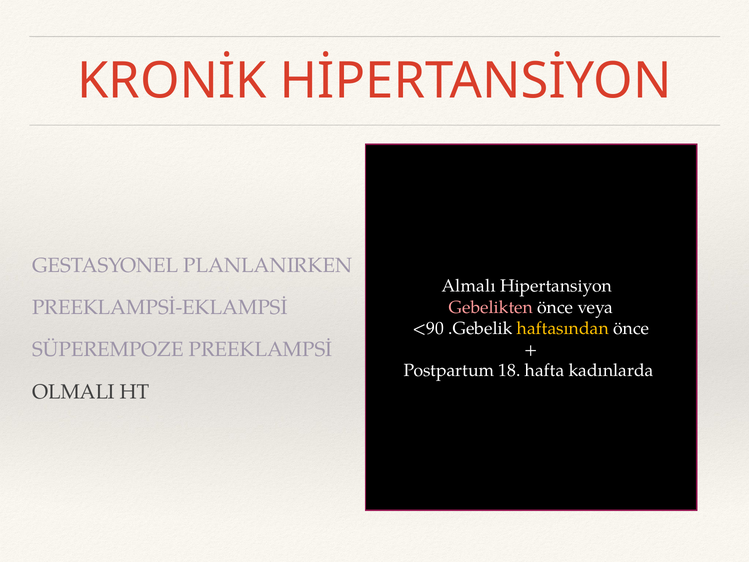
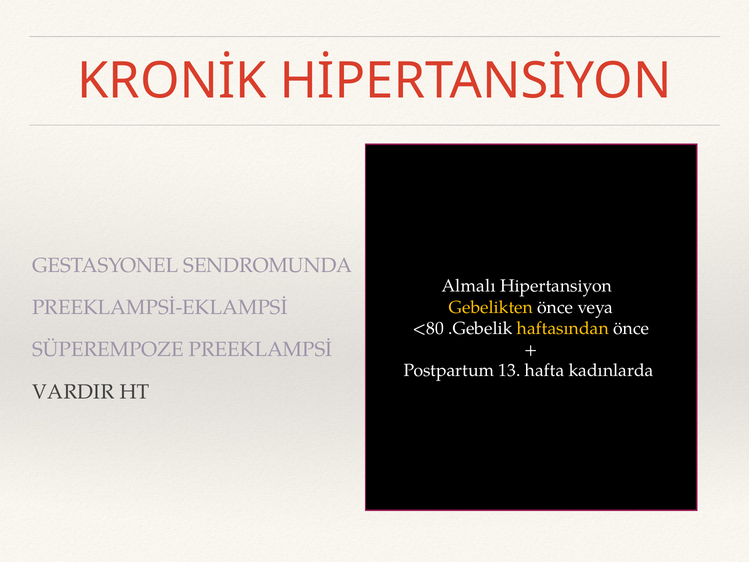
PLANLANIRKEN: PLANLANIRKEN -> SENDROMUNDA
Gebelikten colour: pink -> yellow
<90: <90 -> <80
18: 18 -> 13
OLMALI: OLMALI -> VARDIR
